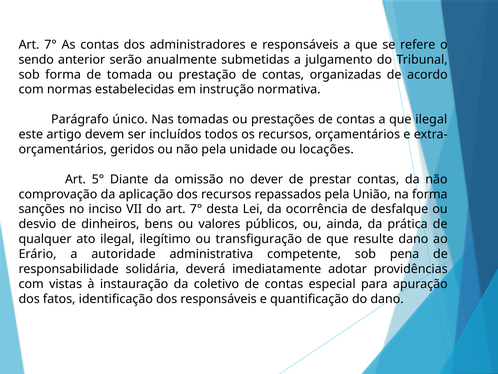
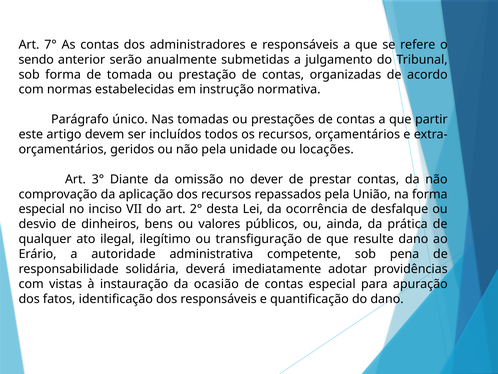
que ilegal: ilegal -> partir
5°: 5° -> 3°
sanções at (42, 209): sanções -> especial
do art 7°: 7° -> 2°
coletivo: coletivo -> ocasião
